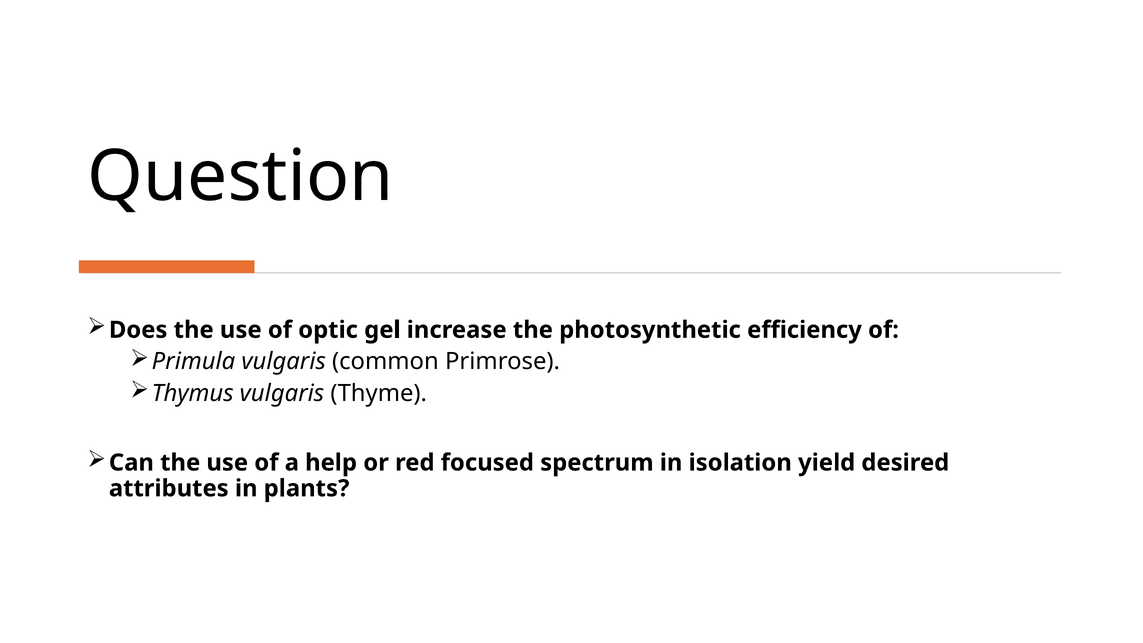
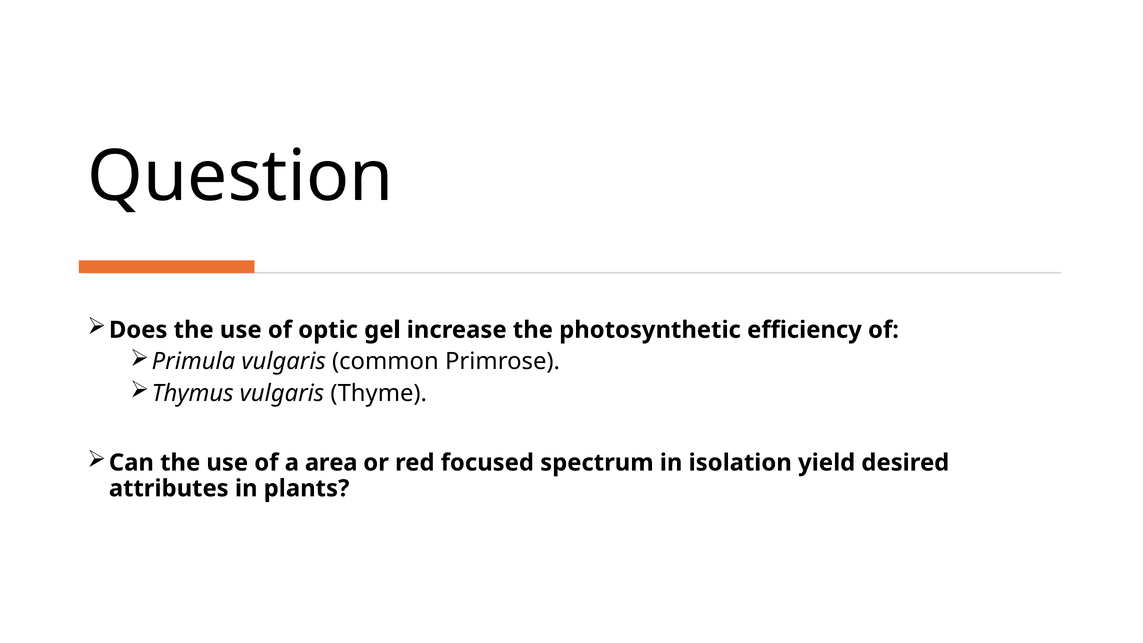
help: help -> area
